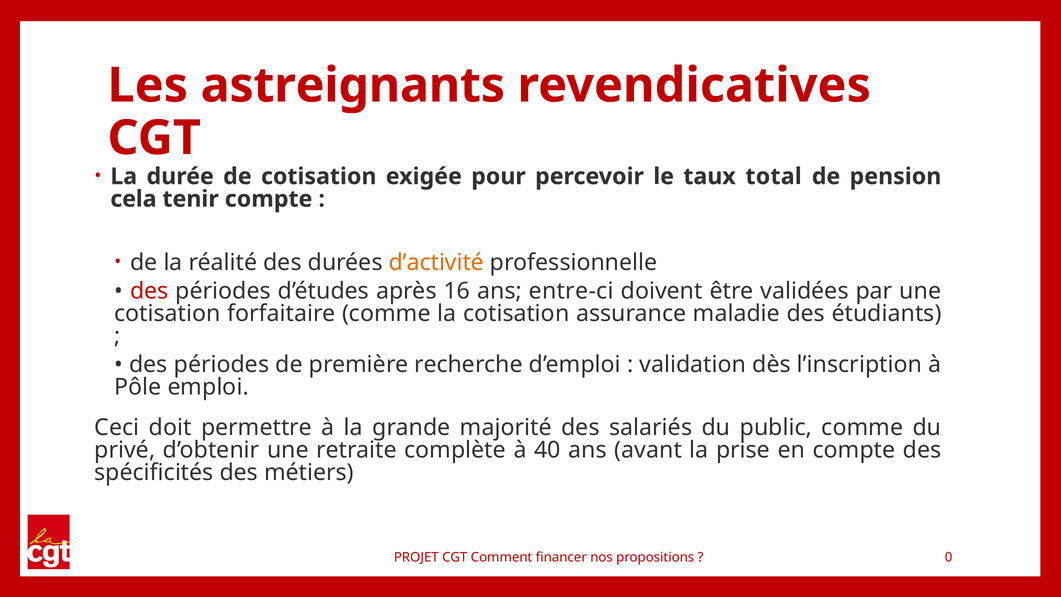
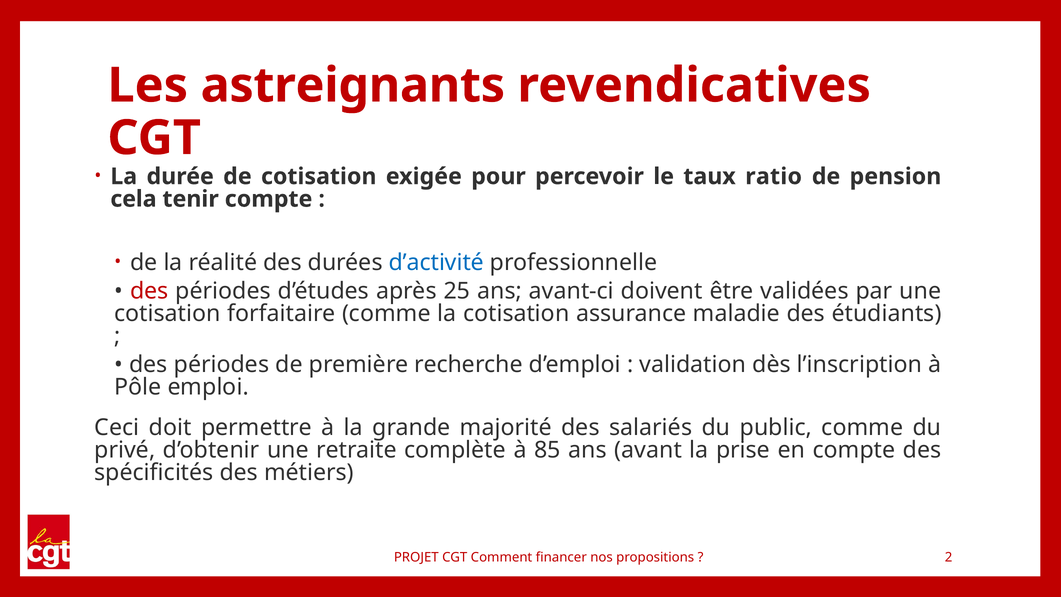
total: total -> ratio
d’activité colour: orange -> blue
16: 16 -> 25
entre-ci: entre-ci -> avant-ci
40: 40 -> 85
0: 0 -> 2
